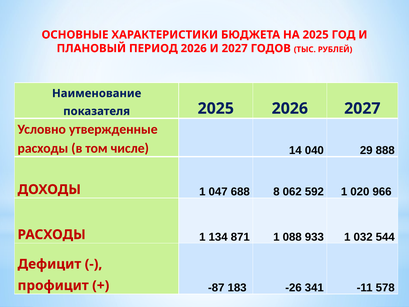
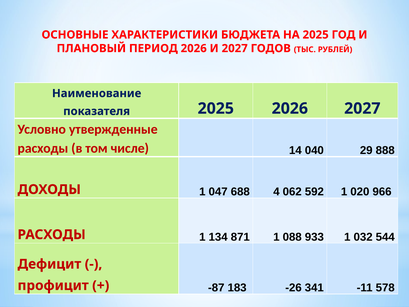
8: 8 -> 4
